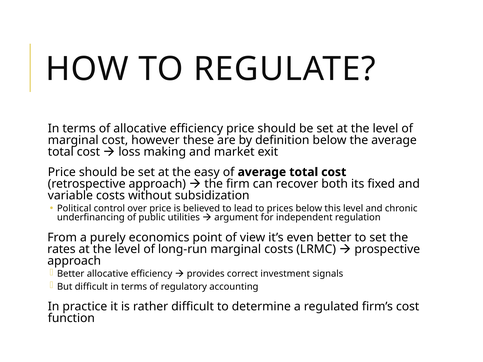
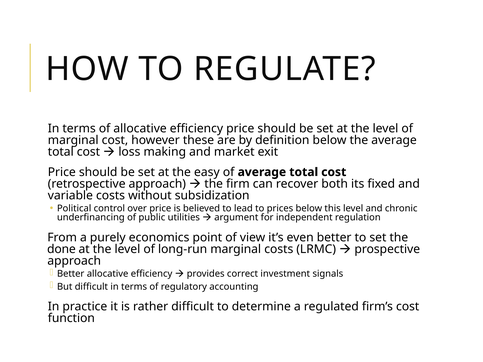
rates: rates -> done
